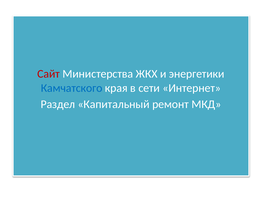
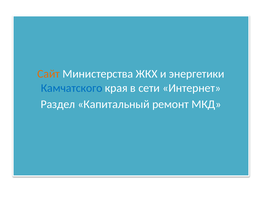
Сайт colour: red -> orange
